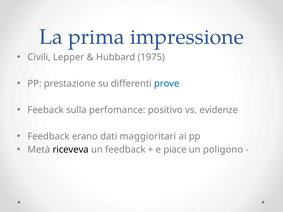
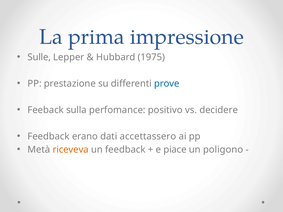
Civili: Civili -> Sulle
evidenze: evidenze -> decidere
maggioritari: maggioritari -> accettassero
riceveva colour: black -> orange
